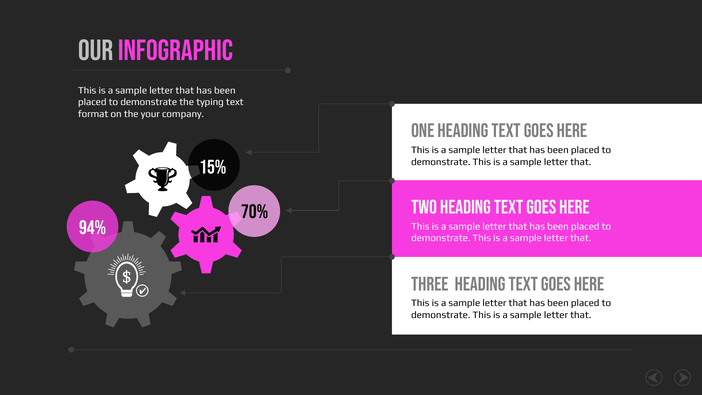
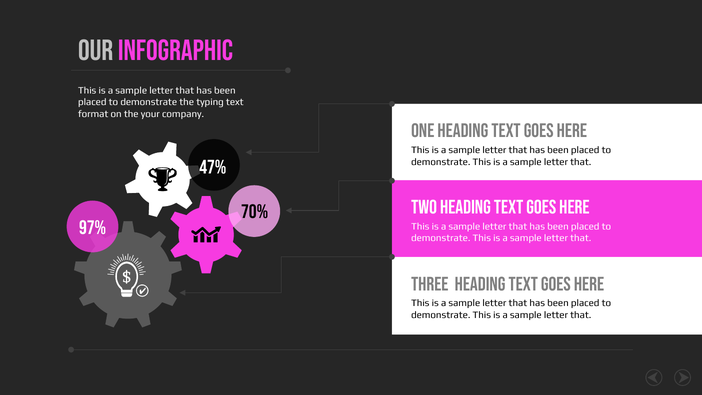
15%: 15% -> 47%
94%: 94% -> 97%
